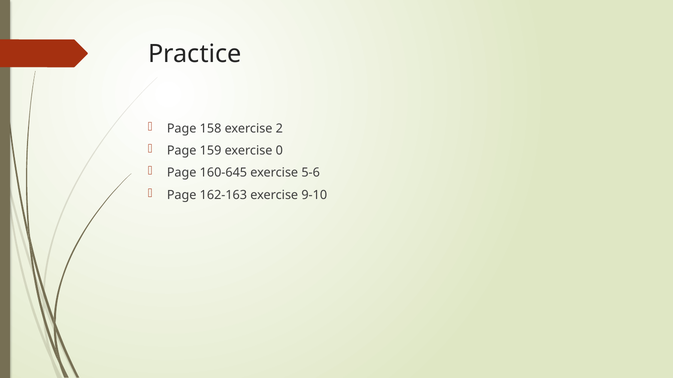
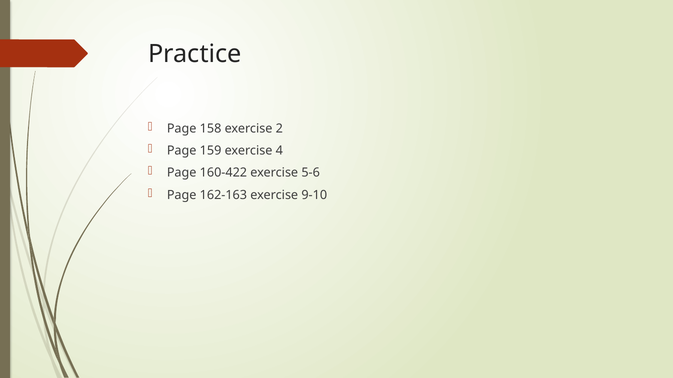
0: 0 -> 4
160-645: 160-645 -> 160-422
